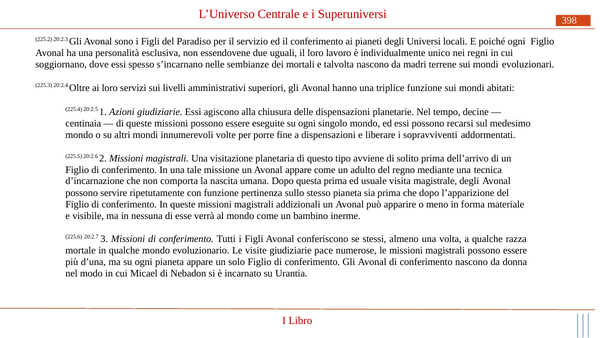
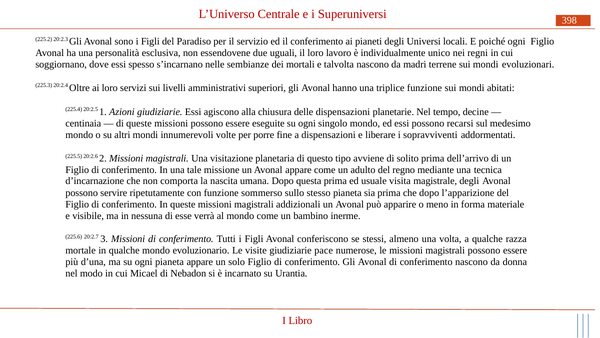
pertinenza: pertinenza -> sommerso
